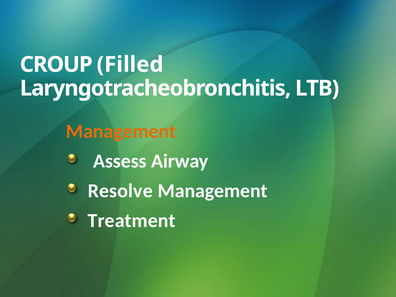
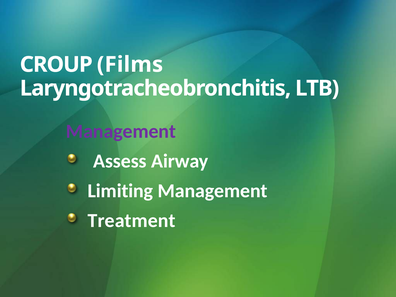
Filled: Filled -> Films
Management at (121, 131) colour: orange -> purple
Resolve: Resolve -> Limiting
